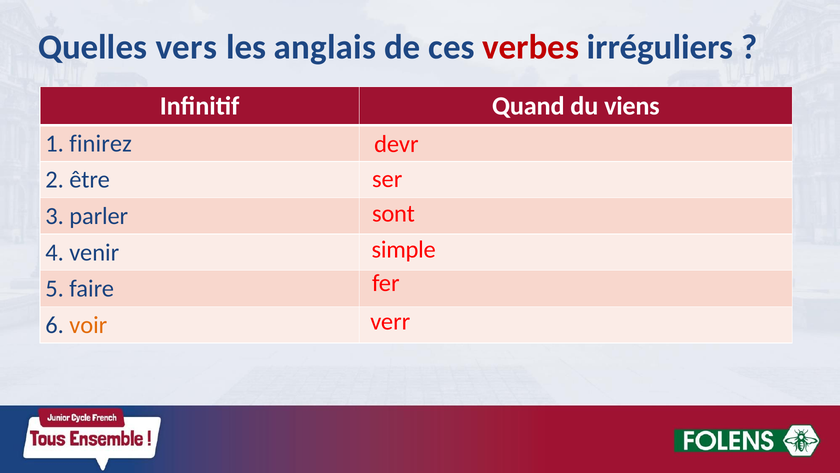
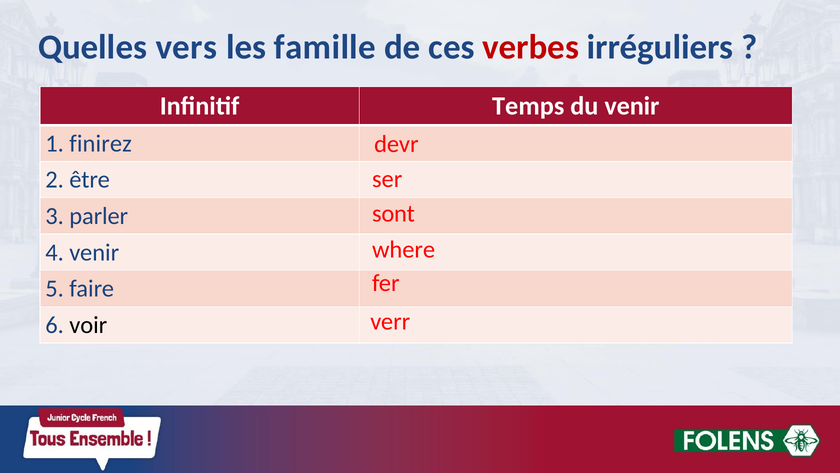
anglais: anglais -> famille
Quand: Quand -> Temps
du viens: viens -> venir
simple: simple -> where
voir colour: orange -> black
